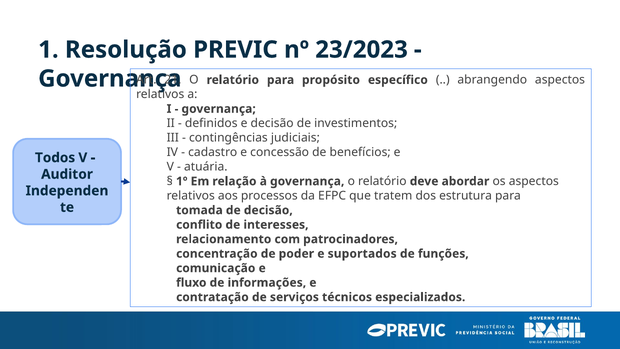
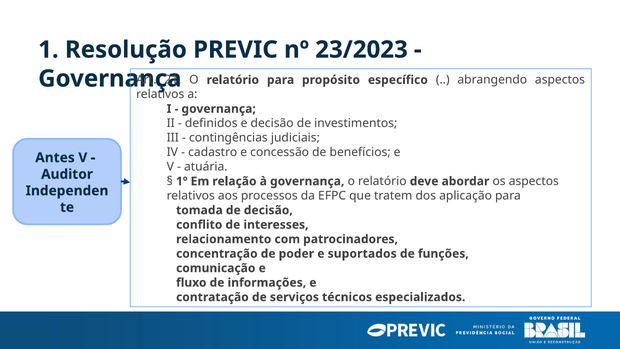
Todos: Todos -> Antes
estrutura: estrutura -> aplicação
